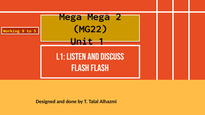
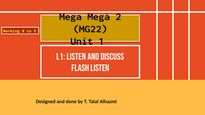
Flash Flash: Flash -> Listen
